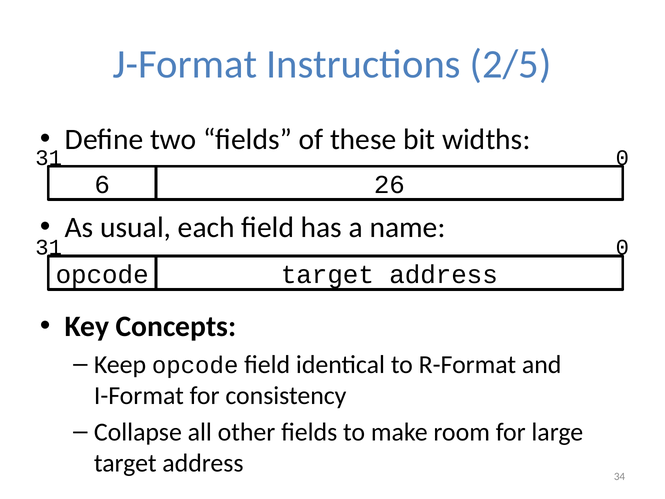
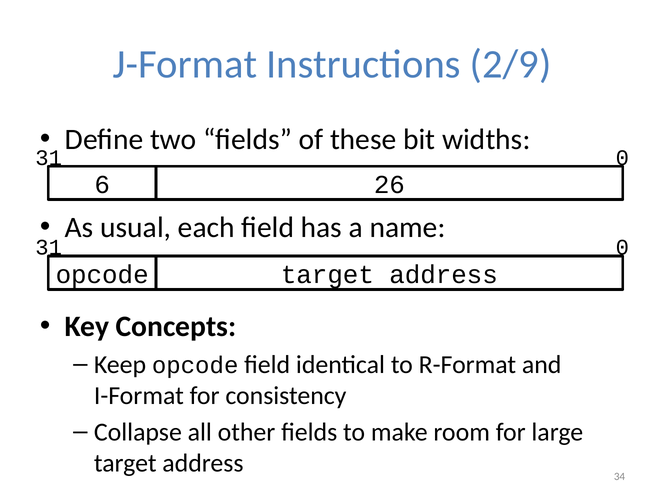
2/5: 2/5 -> 2/9
